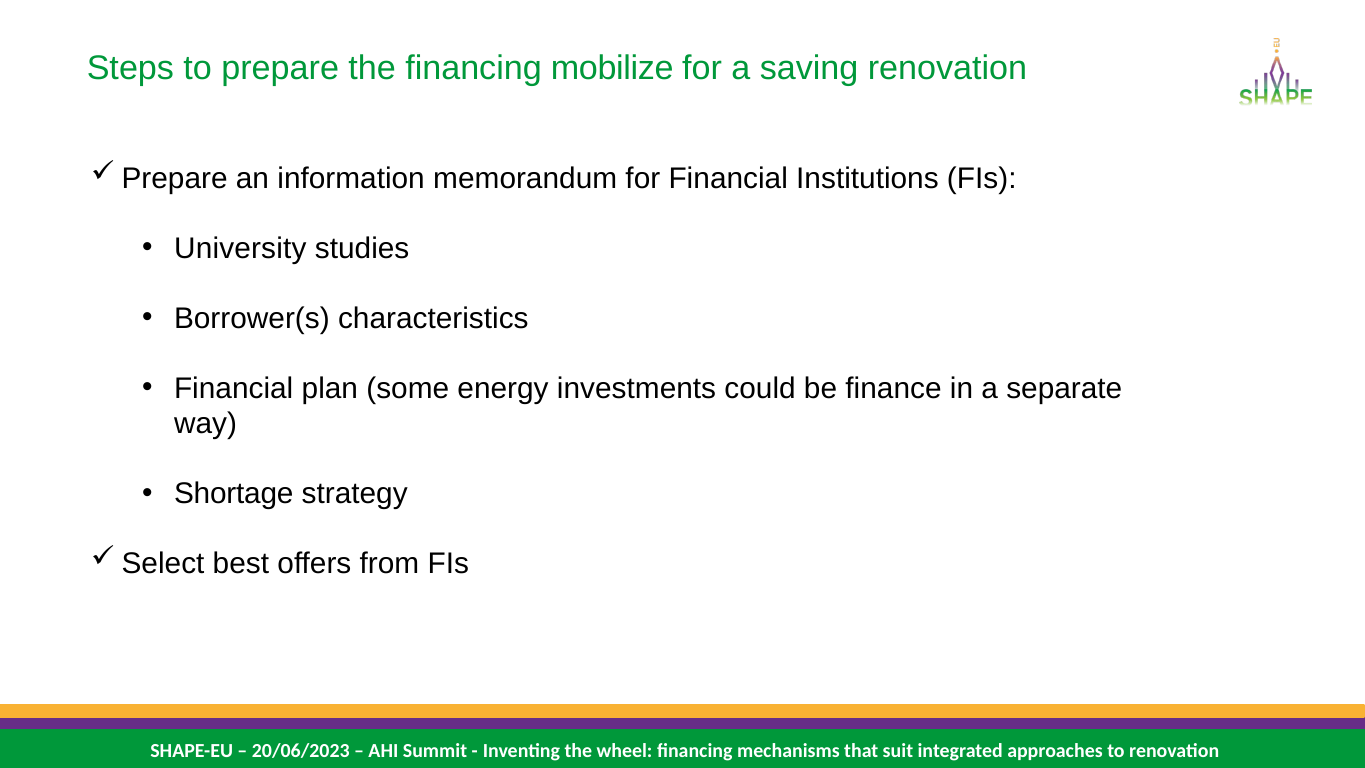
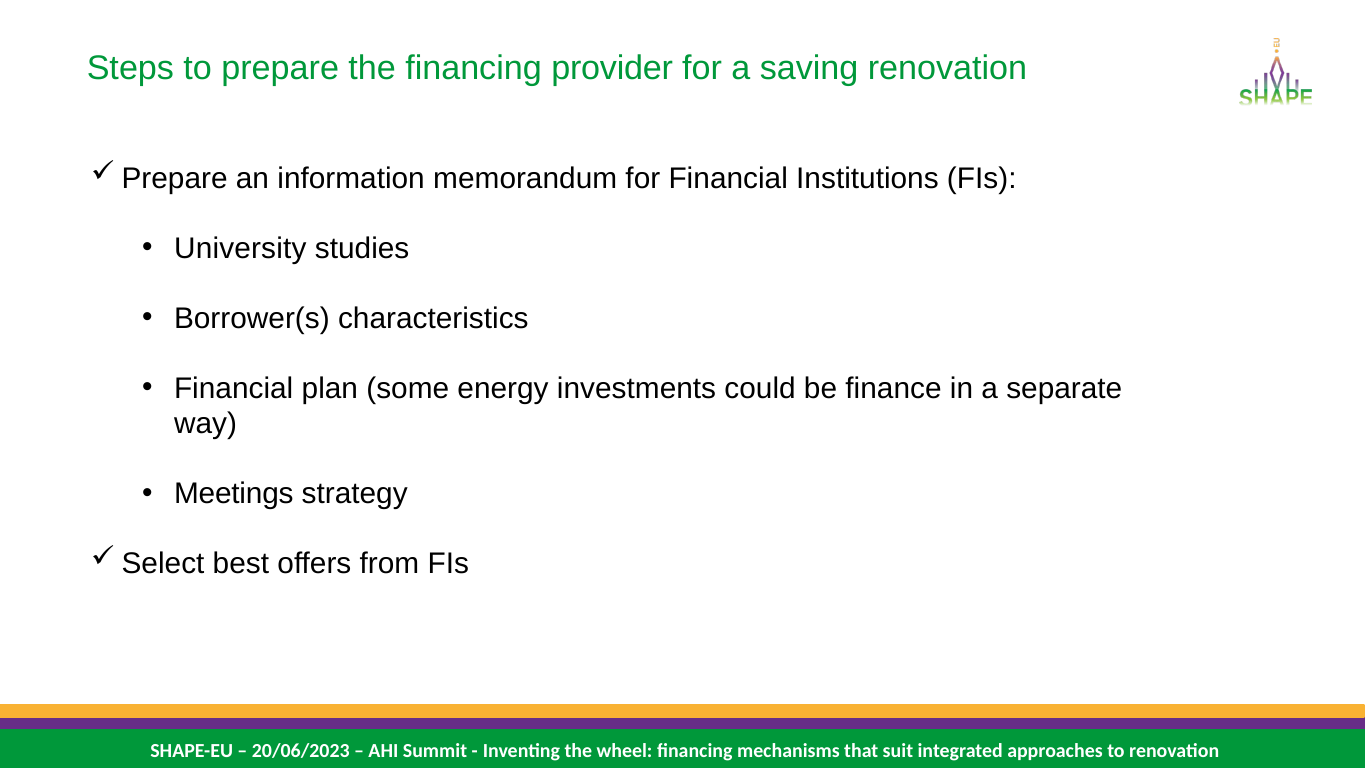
mobilize: mobilize -> provider
Shortage: Shortage -> Meetings
